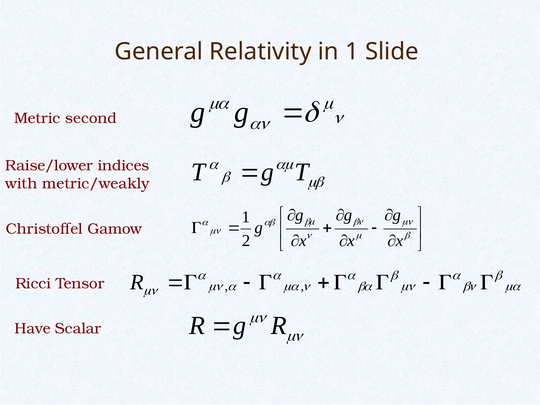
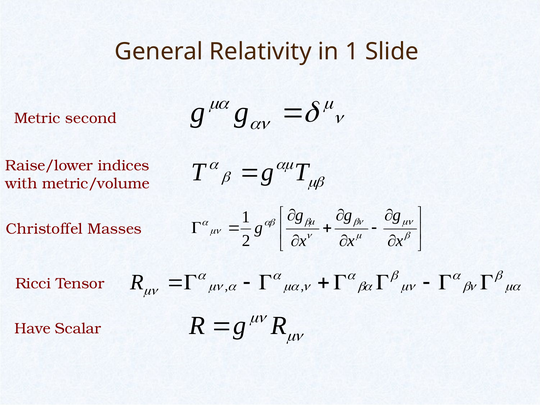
metric/weakly: metric/weakly -> metric/volume
Gamow: Gamow -> Masses
